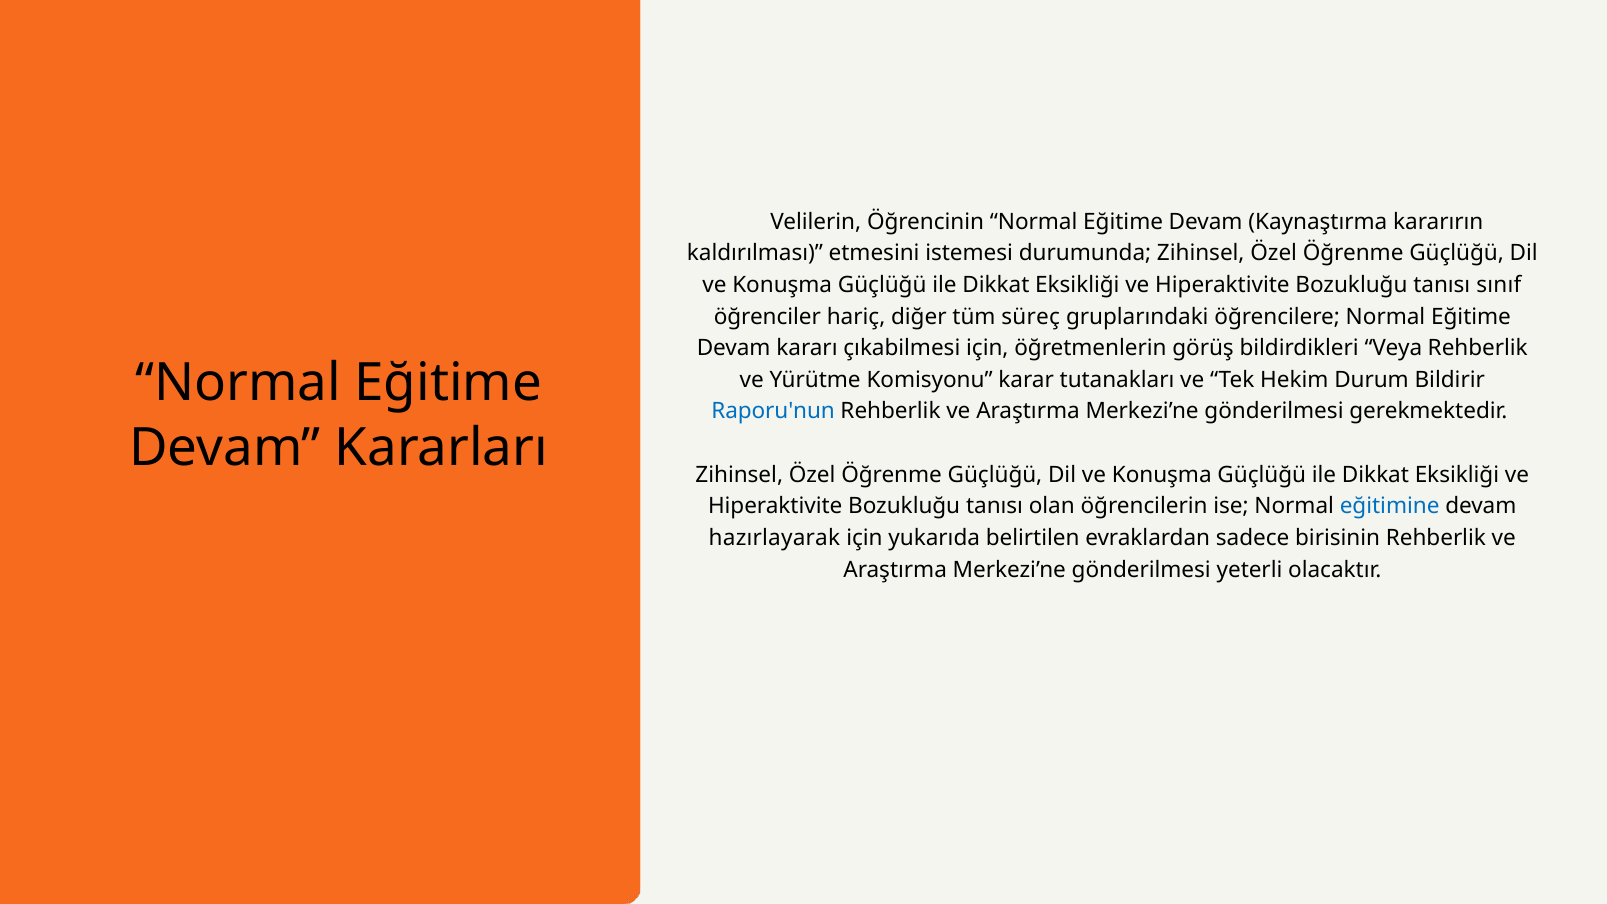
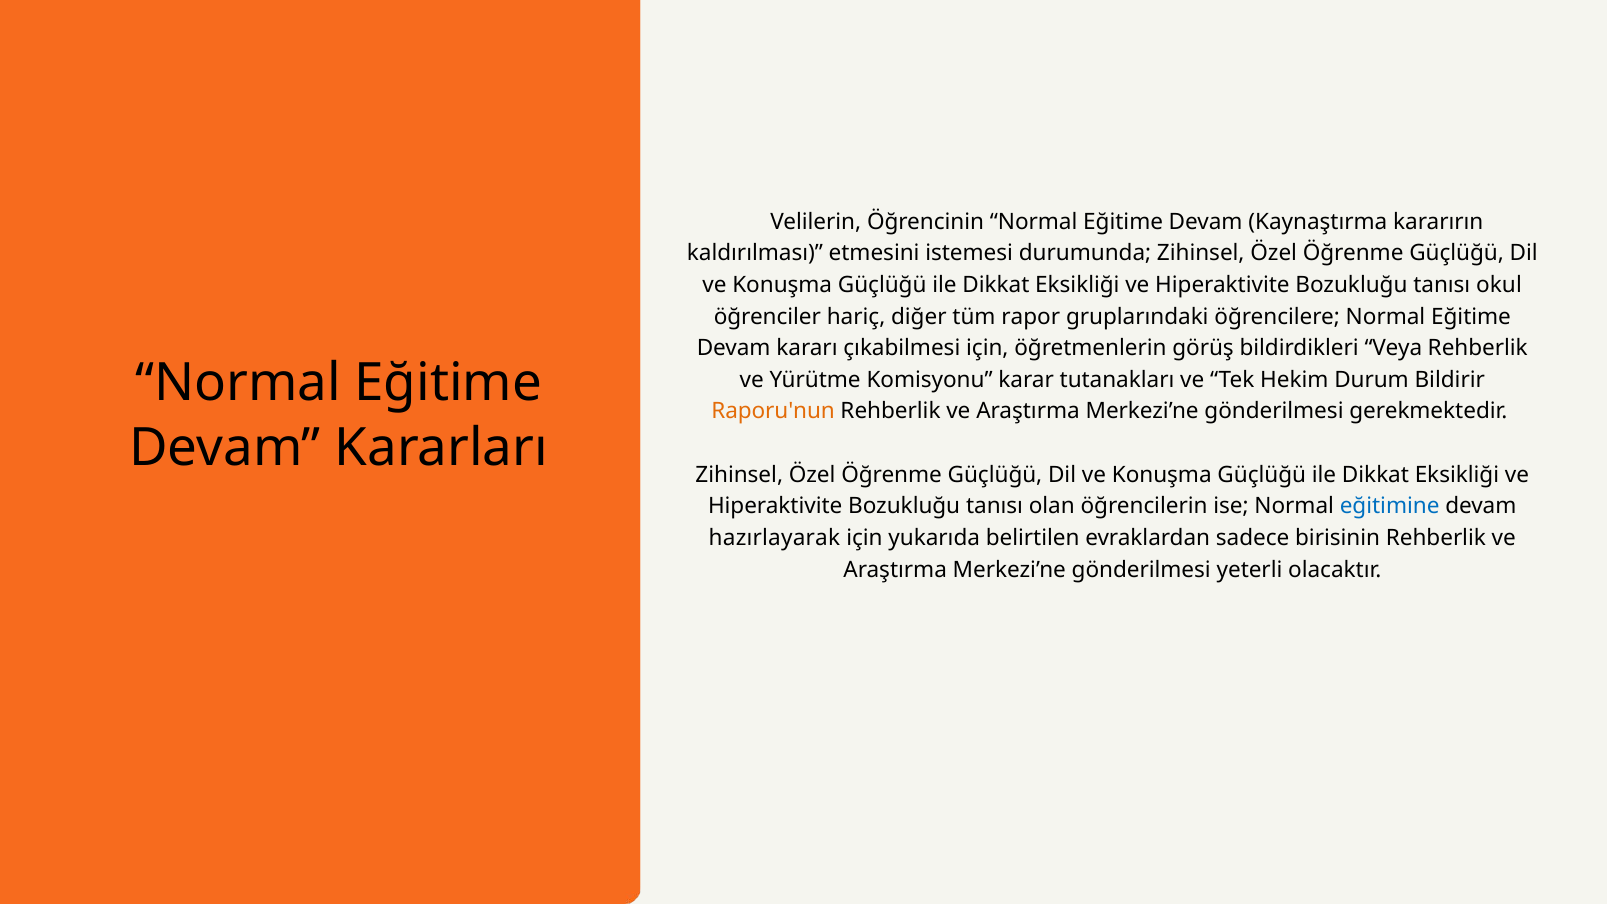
sınıf: sınıf -> okul
süreç: süreç -> rapor
Raporu'nun colour: blue -> orange
